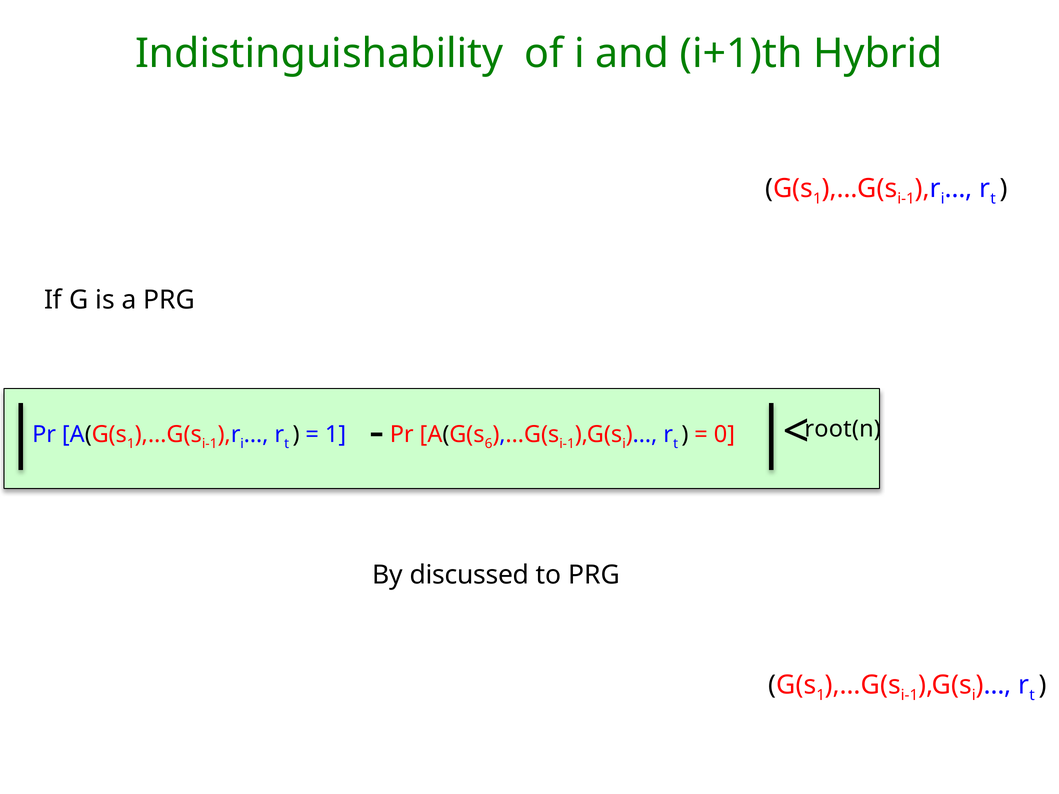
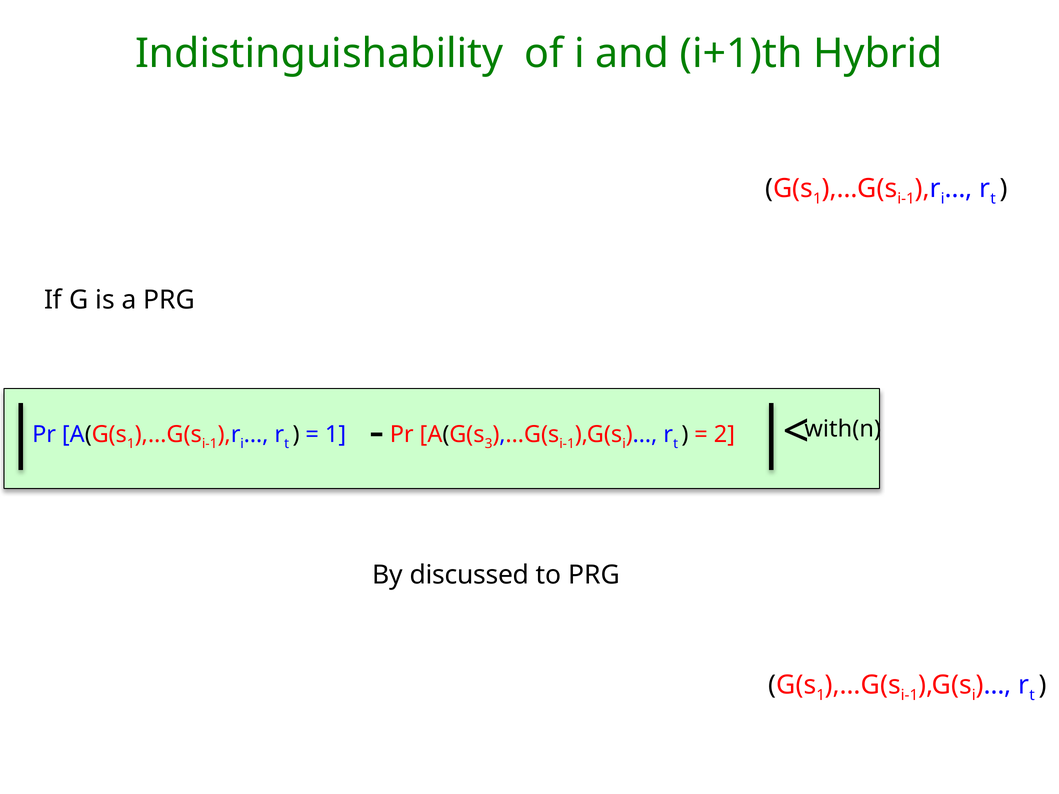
root(n: root(n -> with(n
6: 6 -> 3
0: 0 -> 2
